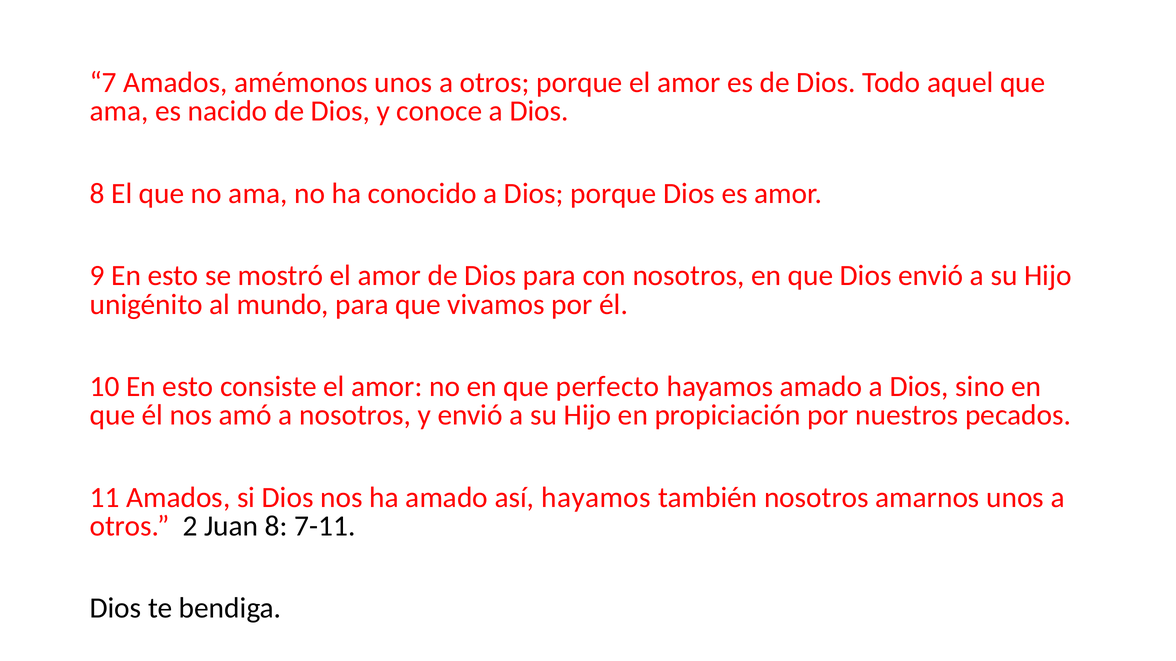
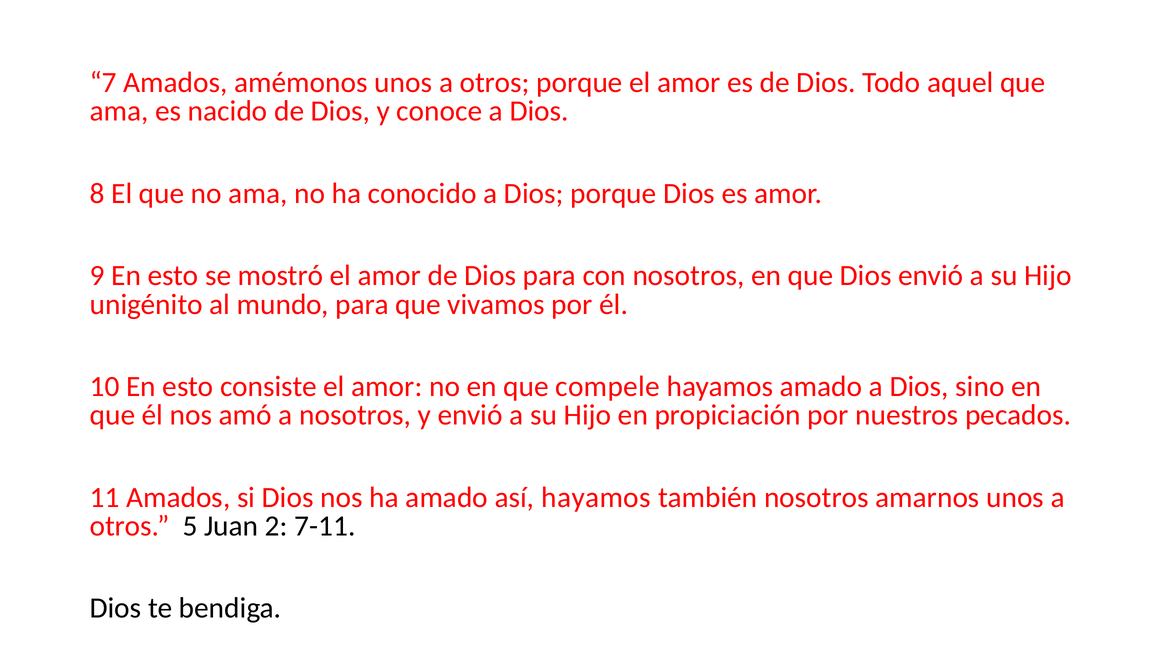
perfecto: perfecto -> compele
2: 2 -> 5
Juan 8: 8 -> 2
